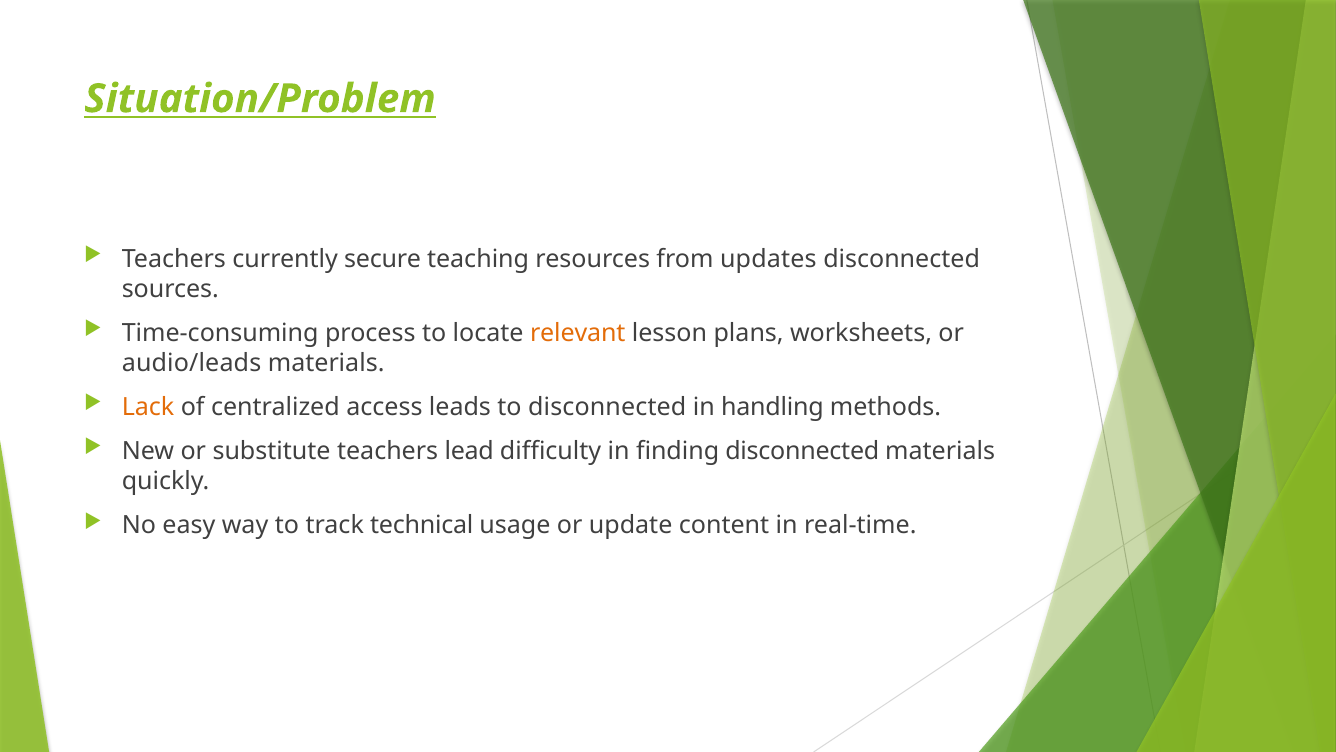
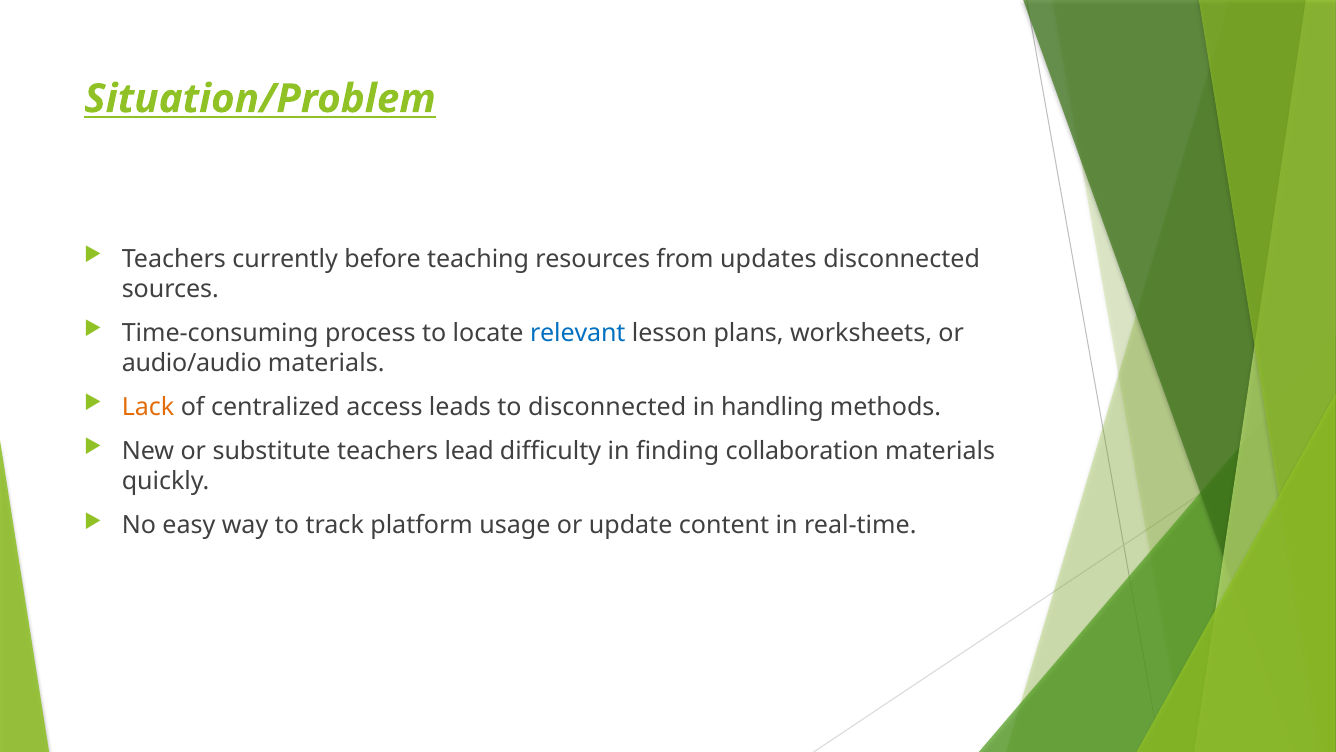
secure: secure -> before
relevant colour: orange -> blue
audio/leads: audio/leads -> audio/audio
finding disconnected: disconnected -> collaboration
technical: technical -> platform
